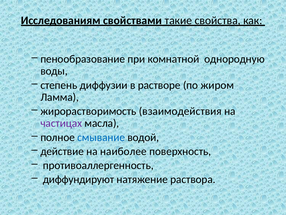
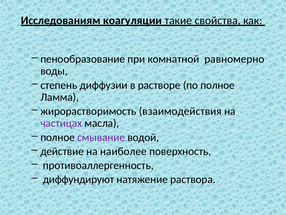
свойствами: свойствами -> коагуляции
однородную: однородную -> равномерно
по жиром: жиром -> полное
смывание colour: blue -> purple
